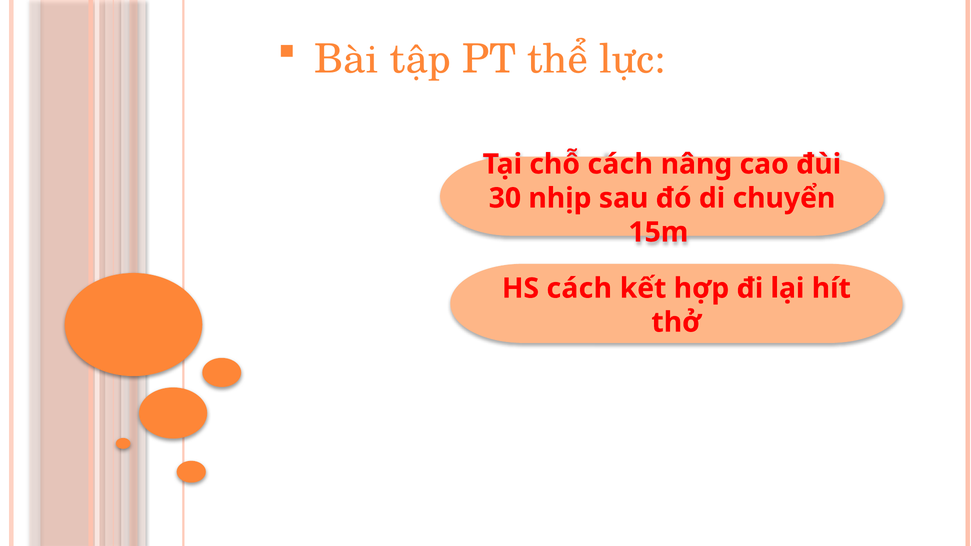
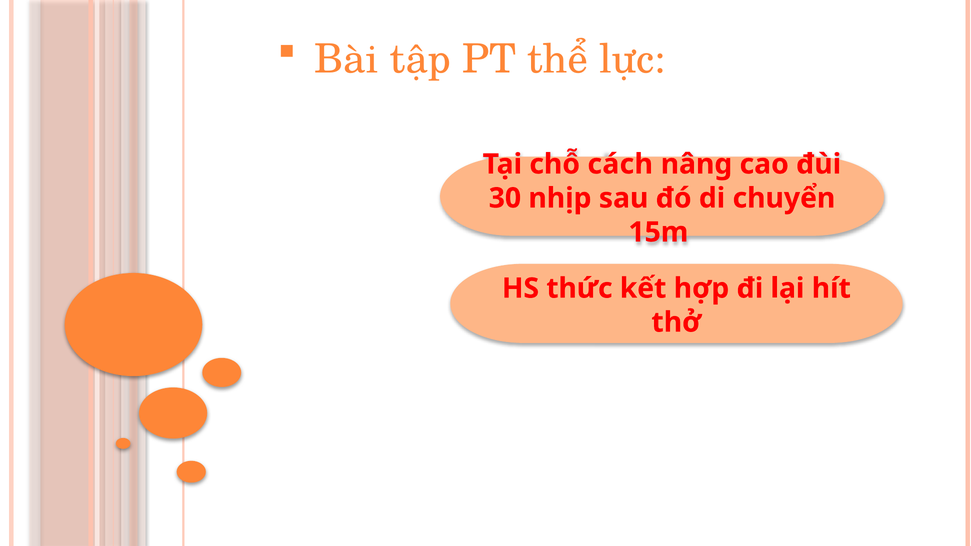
HS cách: cách -> thức
